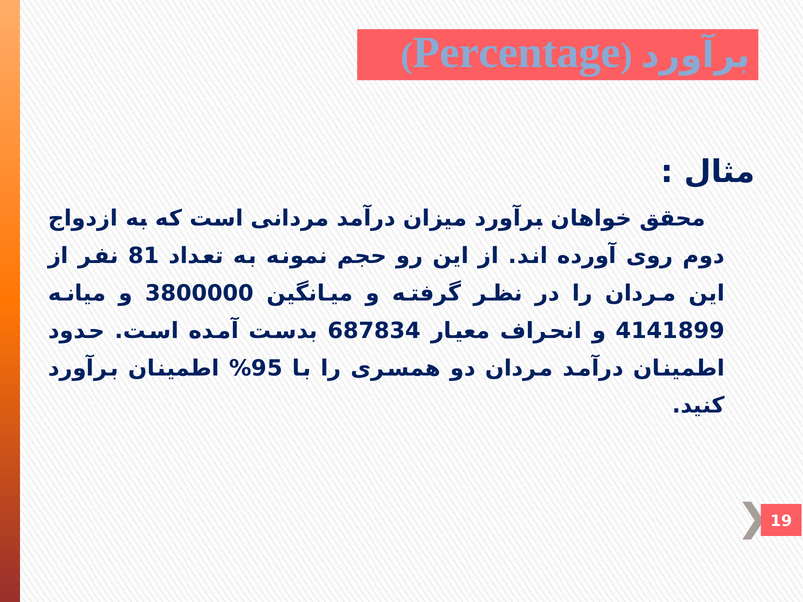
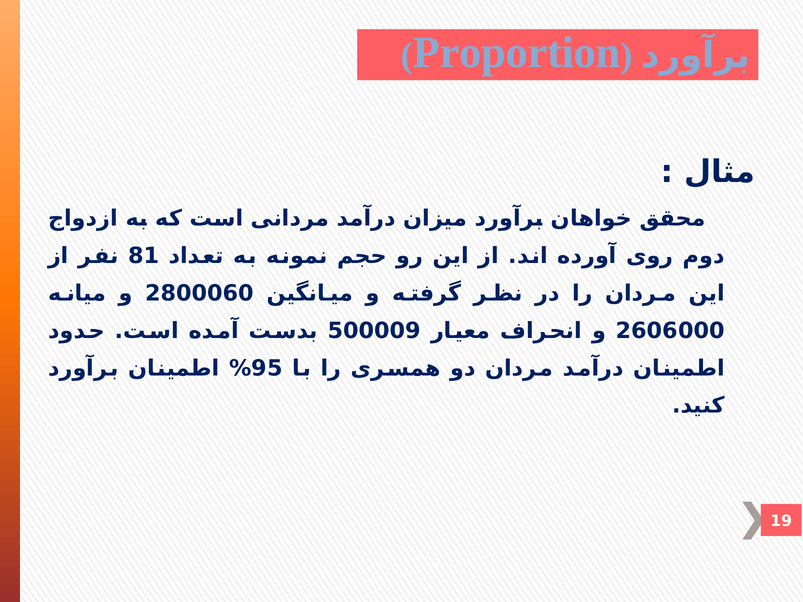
Percentage: Percentage -> Proportion
3800000: 3800000 -> 2800060
687834: 687834 -> 500009
4141899: 4141899 -> 2606000
